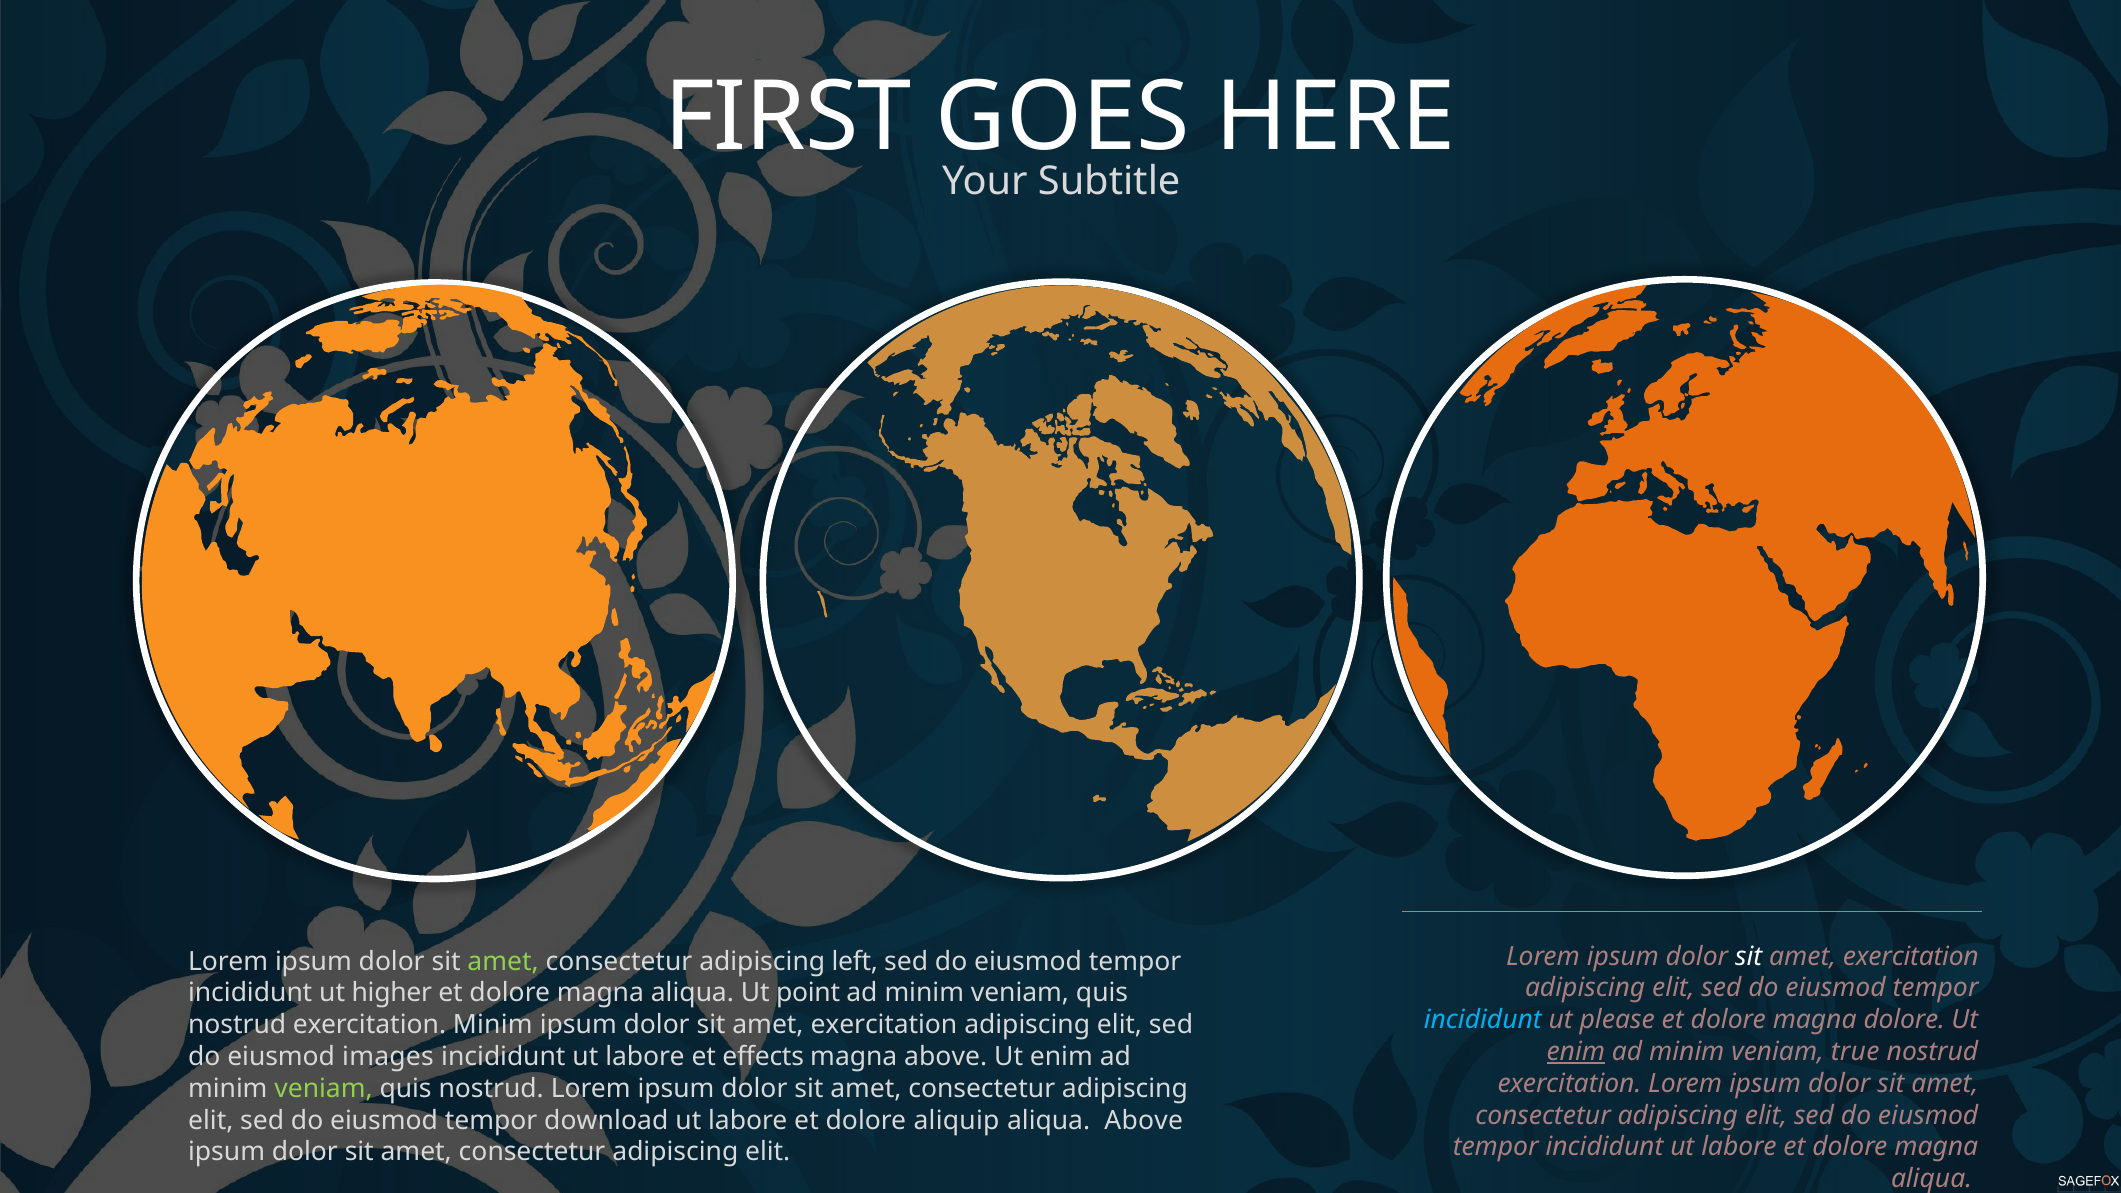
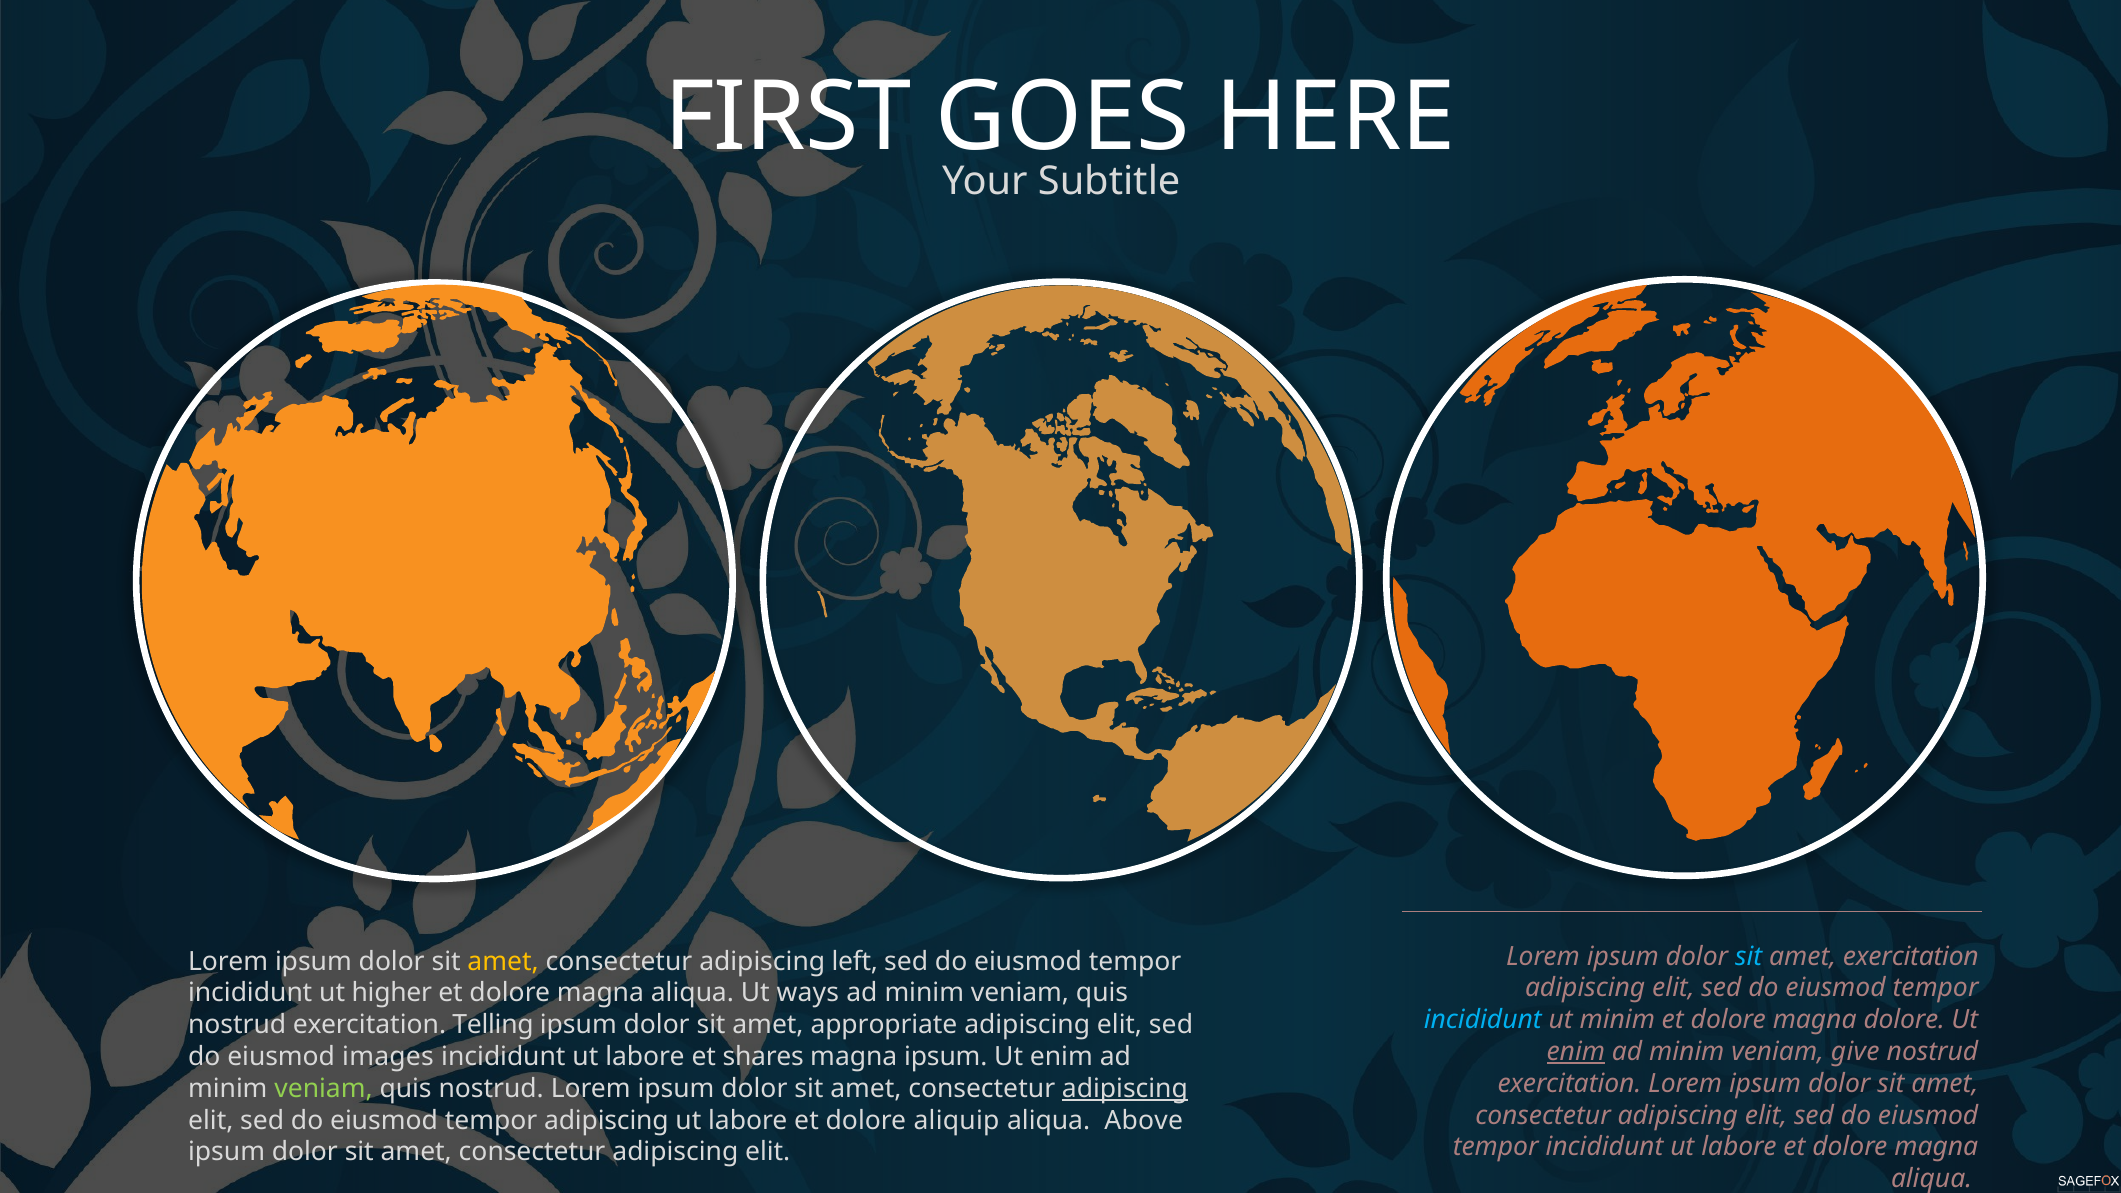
sit at (1749, 956) colour: white -> light blue
amet at (503, 961) colour: light green -> yellow
point: point -> ways
ut please: please -> minim
exercitation Minim: Minim -> Telling
exercitation at (884, 1025): exercitation -> appropriate
true: true -> give
effects: effects -> shares
magna above: above -> ipsum
adipiscing at (1125, 1089) underline: none -> present
tempor download: download -> adipiscing
